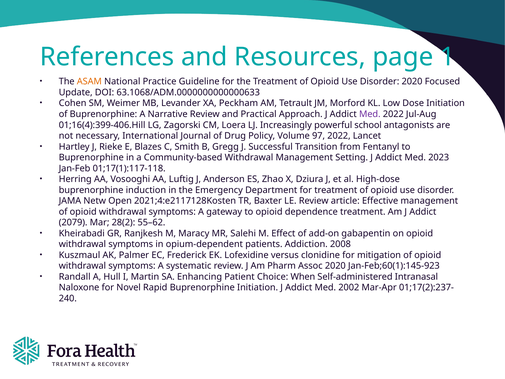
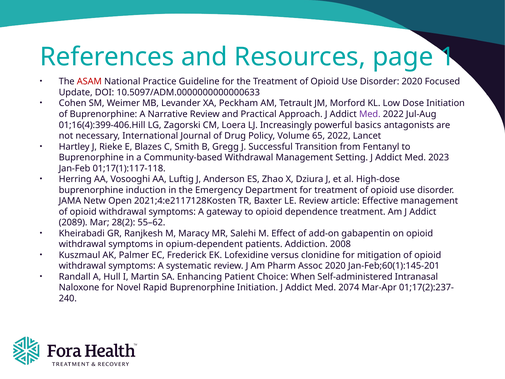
ASAM colour: orange -> red
63.1068/ADM.0000000000000633: 63.1068/ADM.0000000000000633 -> 10.5097/ADM.0000000000000633
school: school -> basics
97: 97 -> 65
2079: 2079 -> 2089
Jan-Feb;60(1):145-923: Jan-Feb;60(1):145-923 -> Jan-Feb;60(1):145-201
2002: 2002 -> 2074
